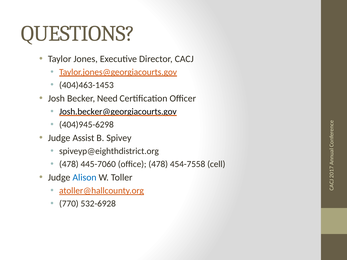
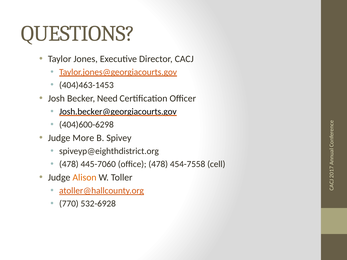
404)945-6298: 404)945-6298 -> 404)600-6298
Assist: Assist -> More
Alison colour: blue -> orange
